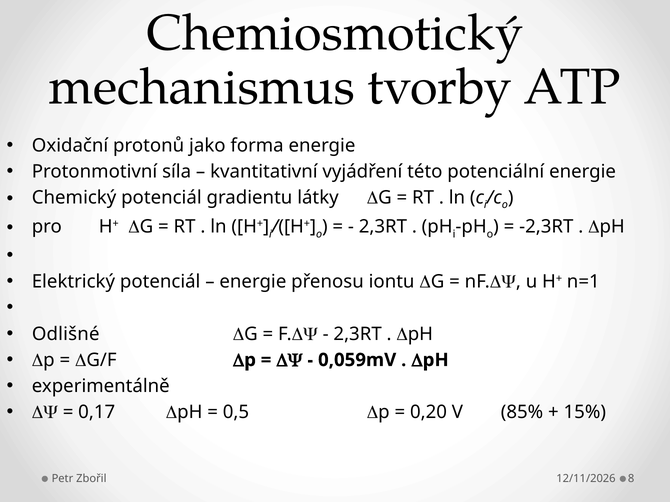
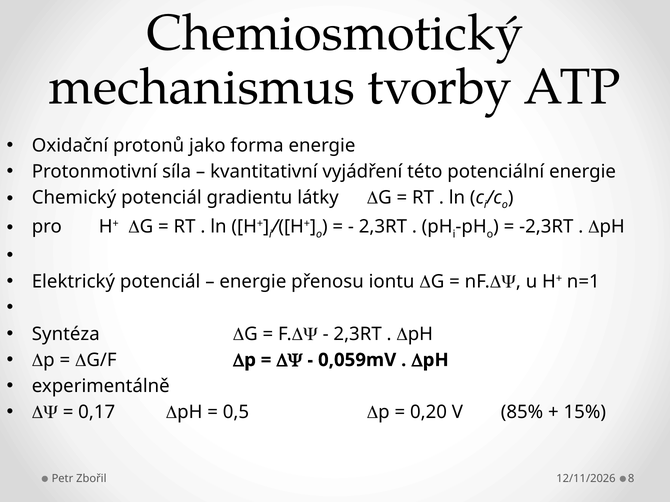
Odlišné: Odlišné -> Syntéza
